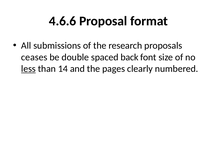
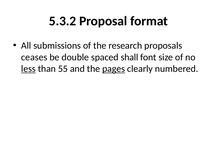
4.6.6: 4.6.6 -> 5.3.2
back: back -> shall
14: 14 -> 55
pages underline: none -> present
